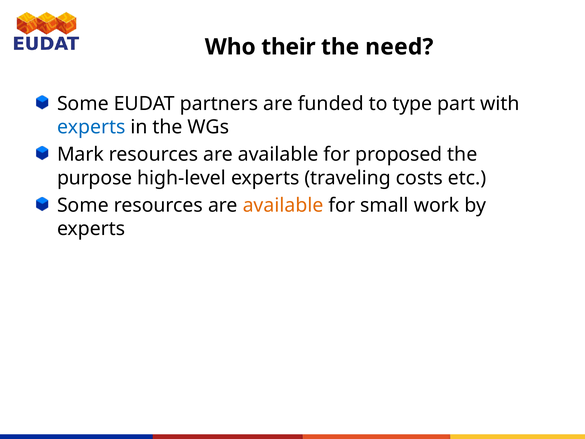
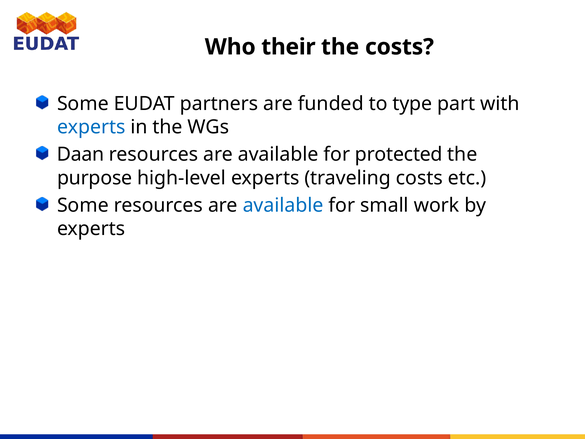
the need: need -> costs
Mark: Mark -> Daan
proposed: proposed -> protected
available at (283, 205) colour: orange -> blue
